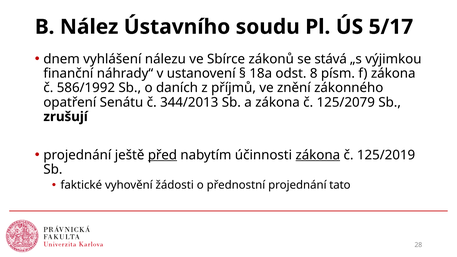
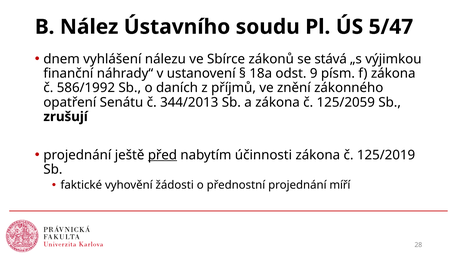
5/17: 5/17 -> 5/47
8: 8 -> 9
125/2079: 125/2079 -> 125/2059
zákona at (318, 155) underline: present -> none
tato: tato -> míří
